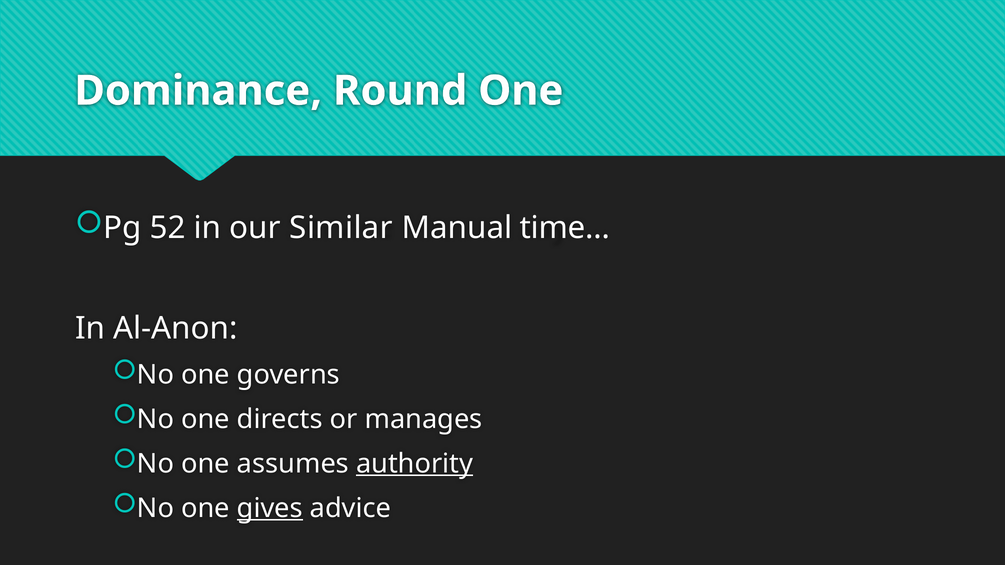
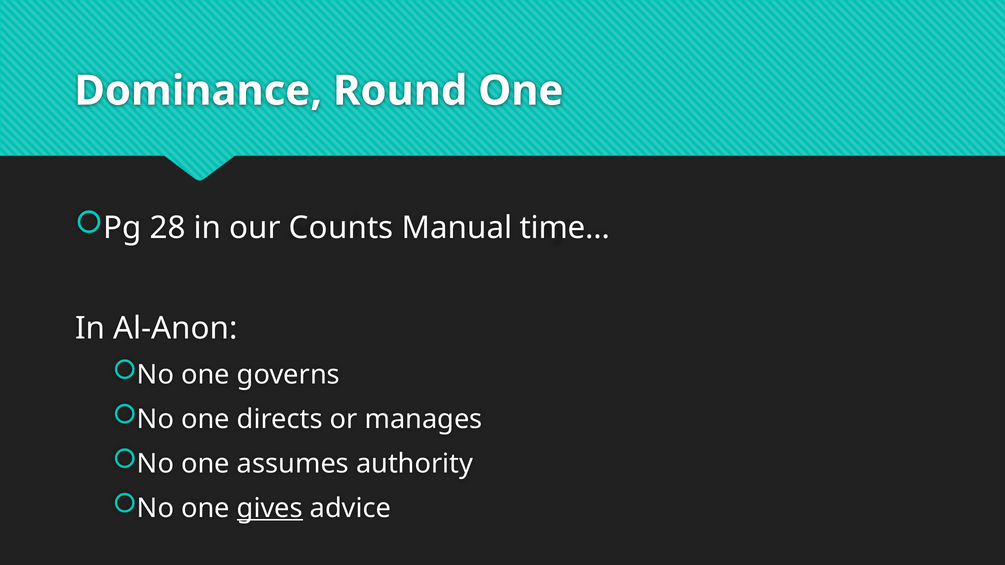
52: 52 -> 28
Similar: Similar -> Counts
authority underline: present -> none
